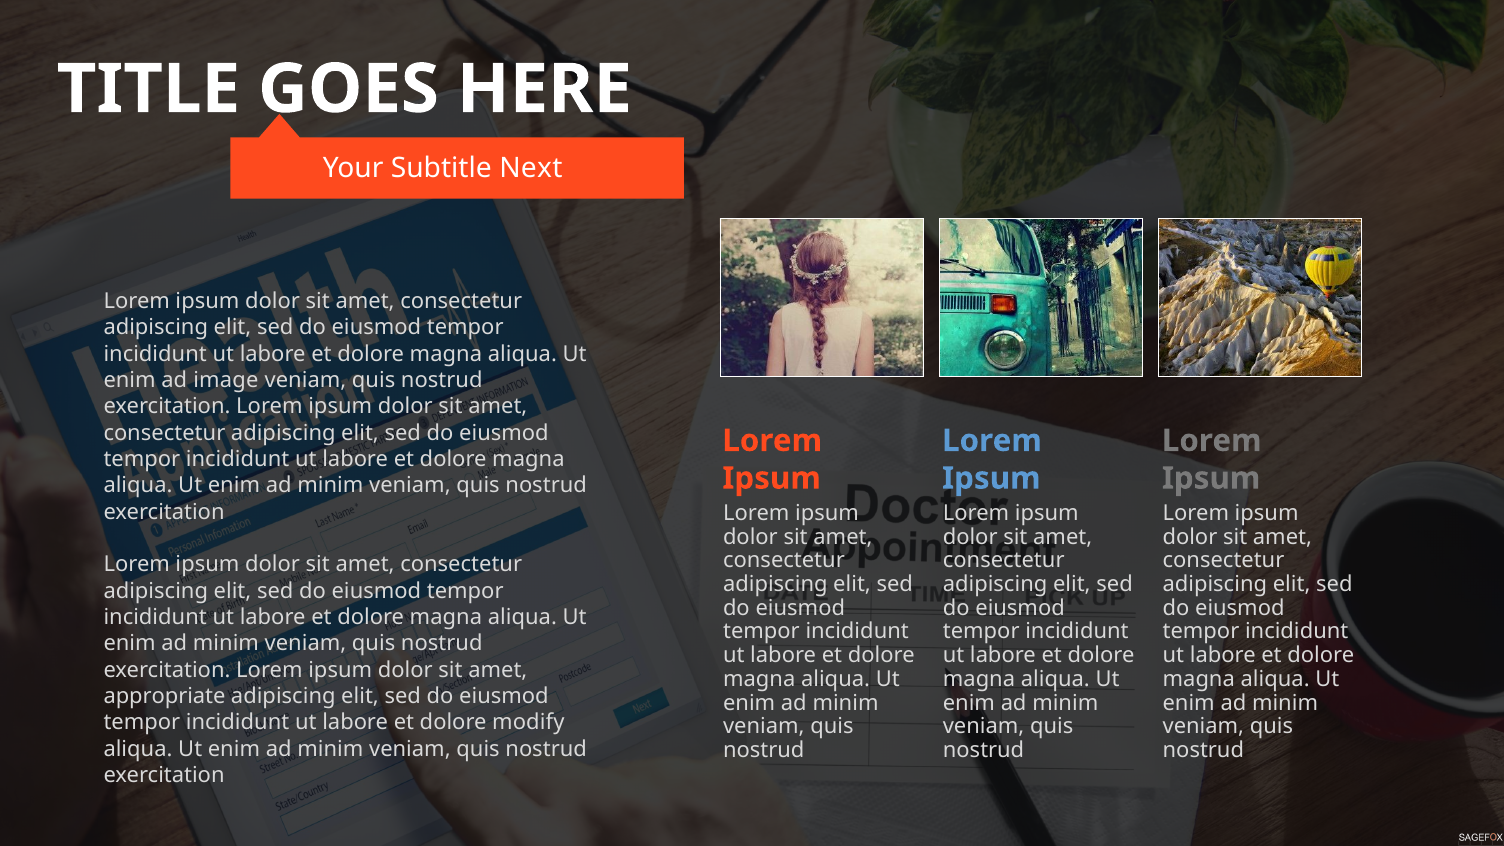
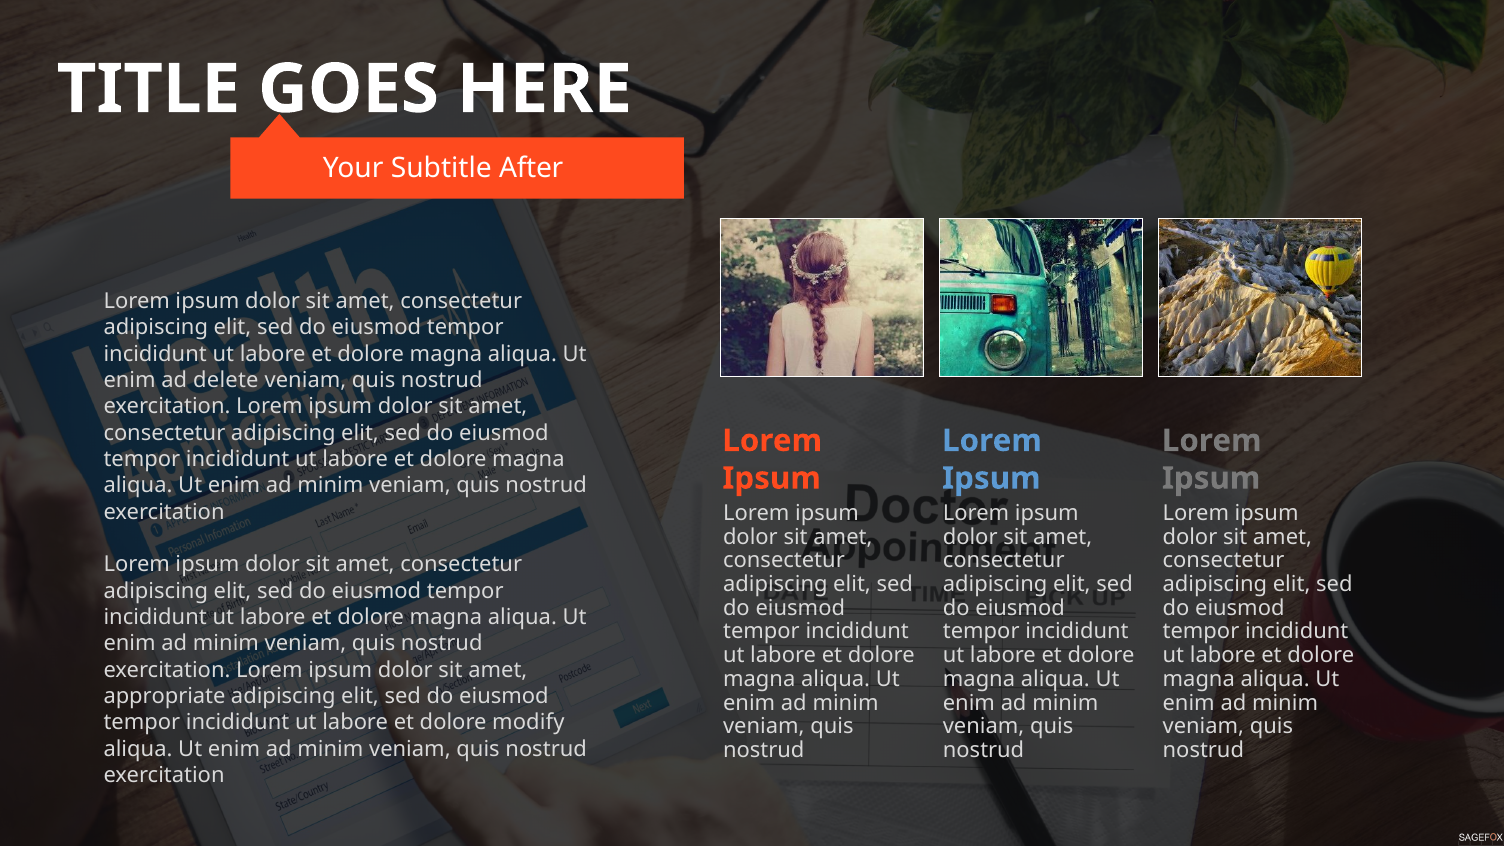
Next: Next -> After
image: image -> delete
